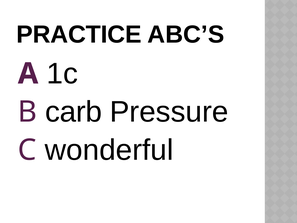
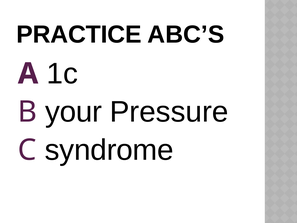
carb: carb -> your
wonderful: wonderful -> syndrome
